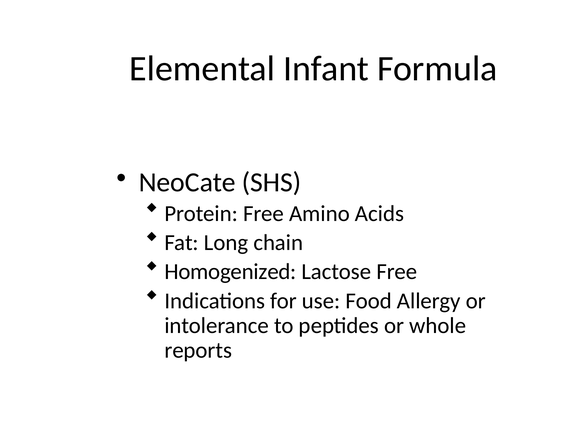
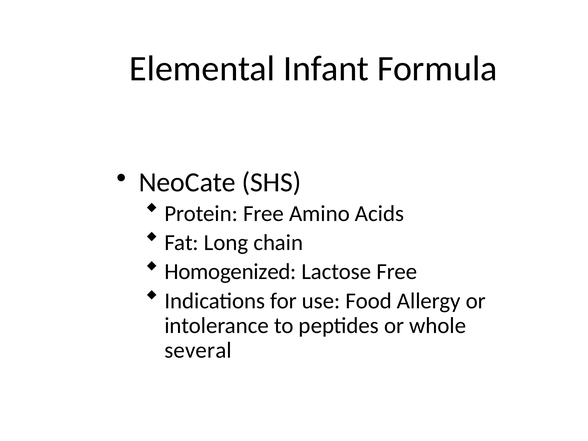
reports: reports -> several
